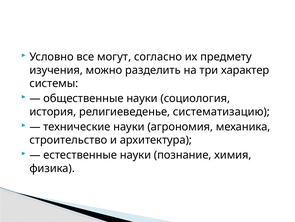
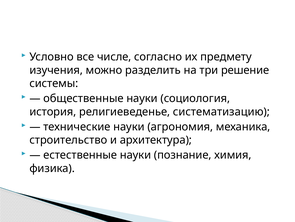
могут: могут -> числе
характер: характер -> решение
